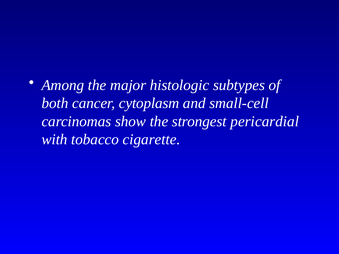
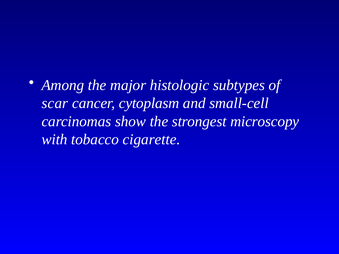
both: both -> scar
pericardial: pericardial -> microscopy
